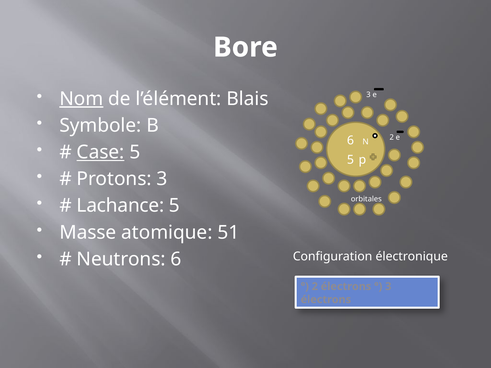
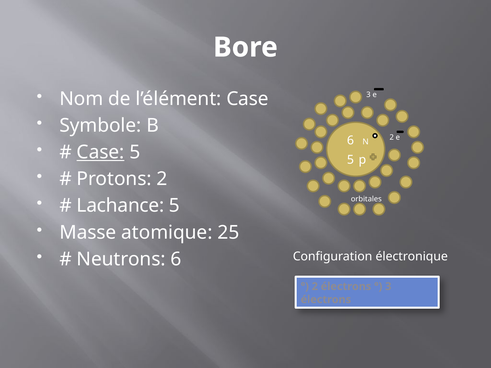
Nom underline: present -> none
l’élément Blais: Blais -> Case
Protons 3: 3 -> 2
51: 51 -> 25
